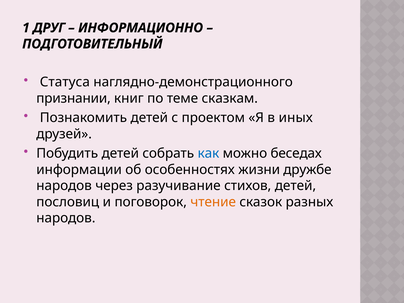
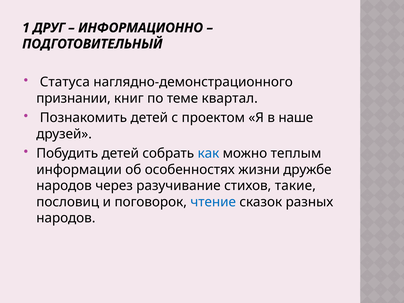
сказкам: сказкам -> квартал
иных: иных -> наше
беседах: беседах -> теплым
стихов детей: детей -> такие
чтение colour: orange -> blue
